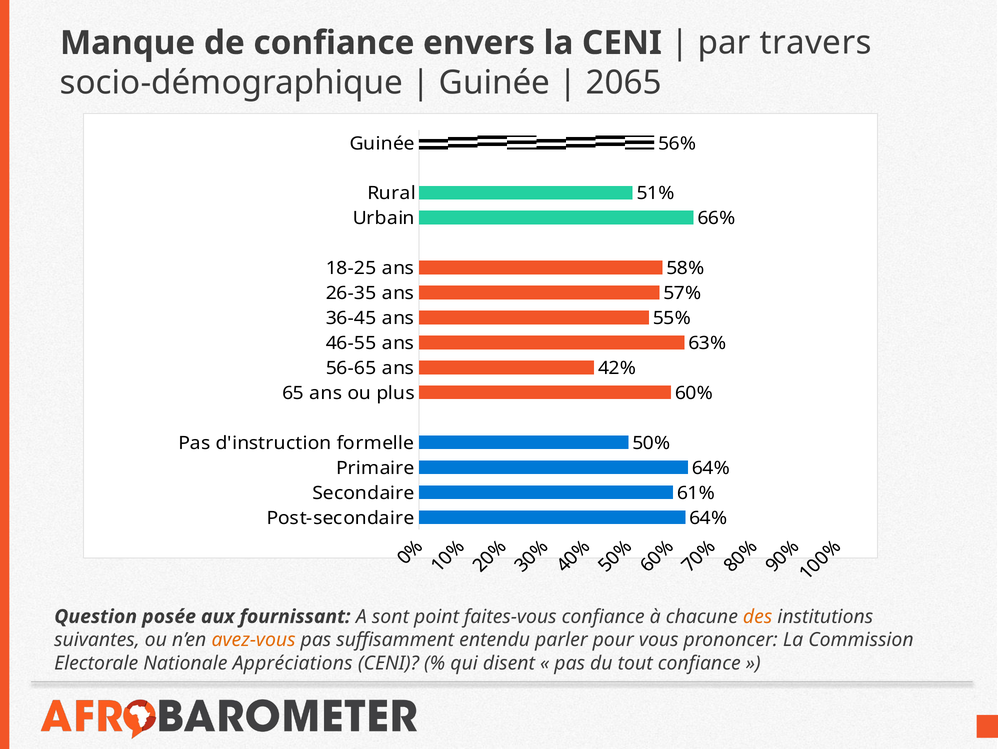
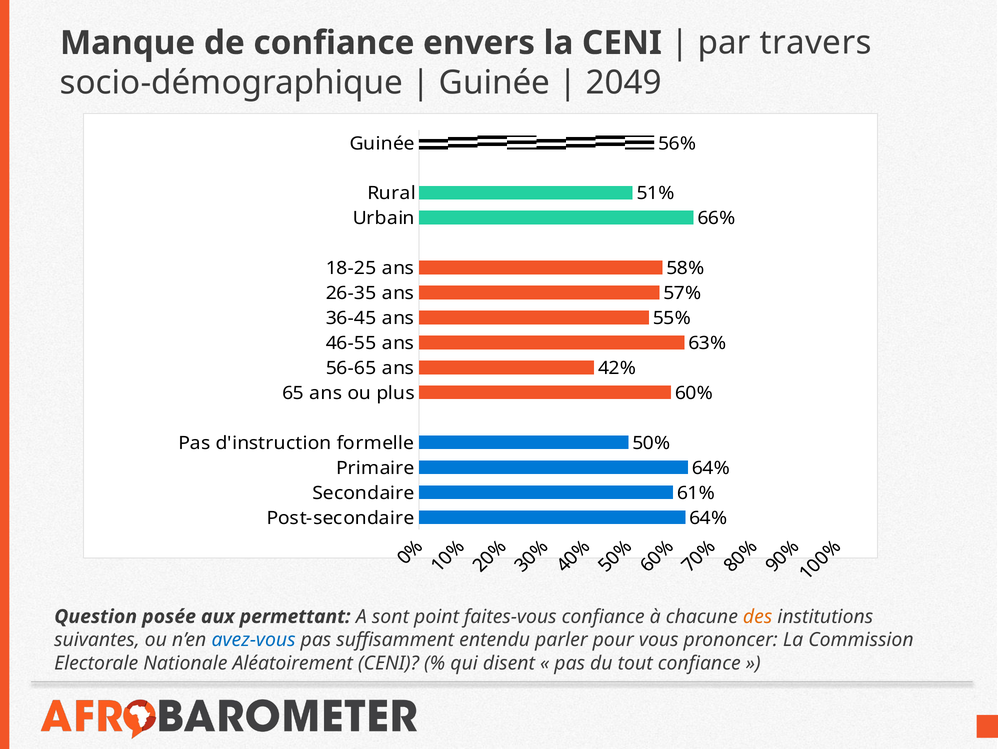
2065: 2065 -> 2049
fournissant: fournissant -> permettant
avez-vous colour: orange -> blue
Appréciations: Appréciations -> Aléatoirement
